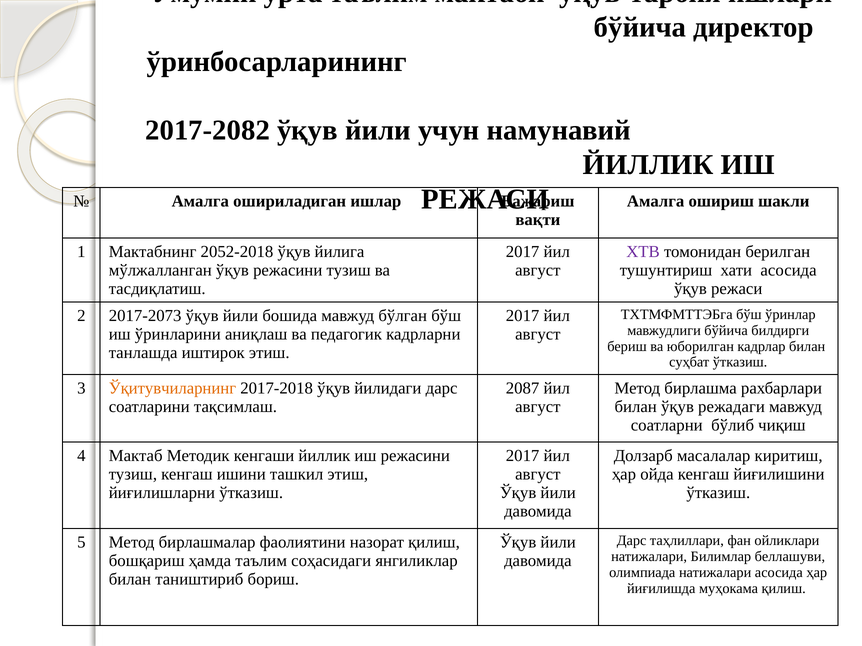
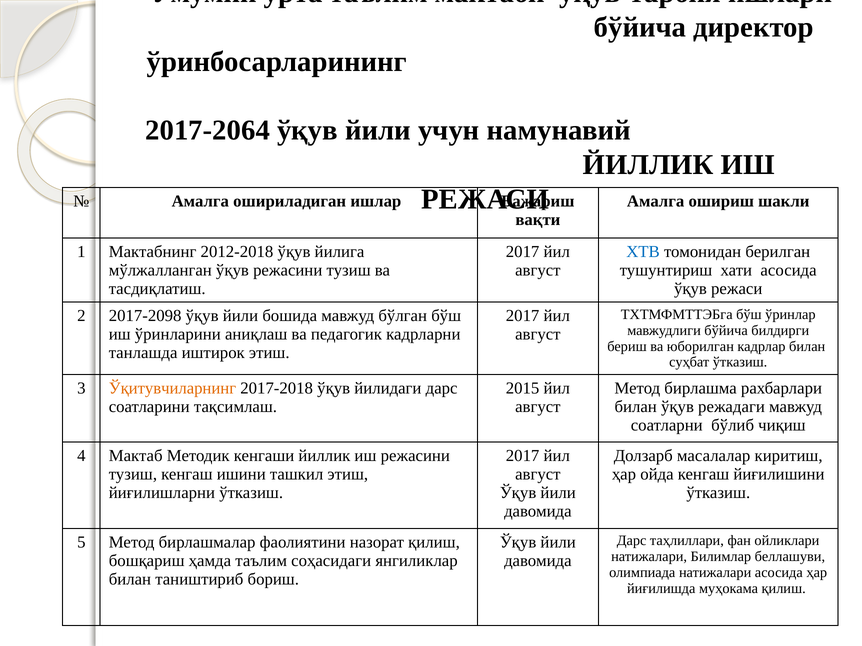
2017-2082: 2017-2082 -> 2017-2064
2052-2018: 2052-2018 -> 2012-2018
ХТВ colour: purple -> blue
2017-2073: 2017-2073 -> 2017-2098
2087: 2087 -> 2015
